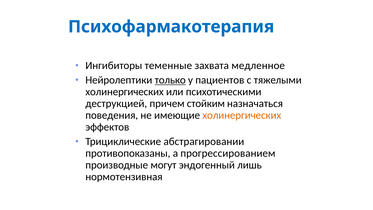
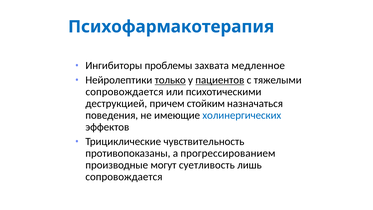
теменные: теменные -> проблемы
пациентов underline: none -> present
холинергических at (125, 92): холинергических -> сопровождается
холинергических at (242, 115) colour: orange -> blue
абстрагировании: абстрагировании -> чувствительность
эндогенный: эндогенный -> суетливость
нормотензивная at (124, 177): нормотензивная -> сопровождается
